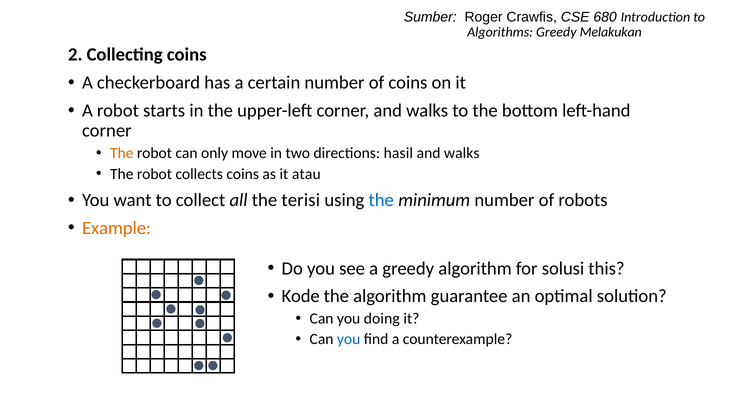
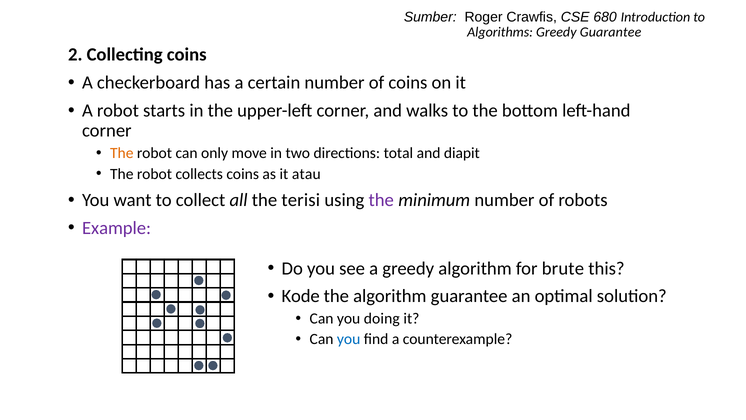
Greedy Melakukan: Melakukan -> Guarantee
hasil: hasil -> total
walks at (462, 153): walks -> diapit
the at (381, 200) colour: blue -> purple
Example colour: orange -> purple
solusi: solusi -> brute
